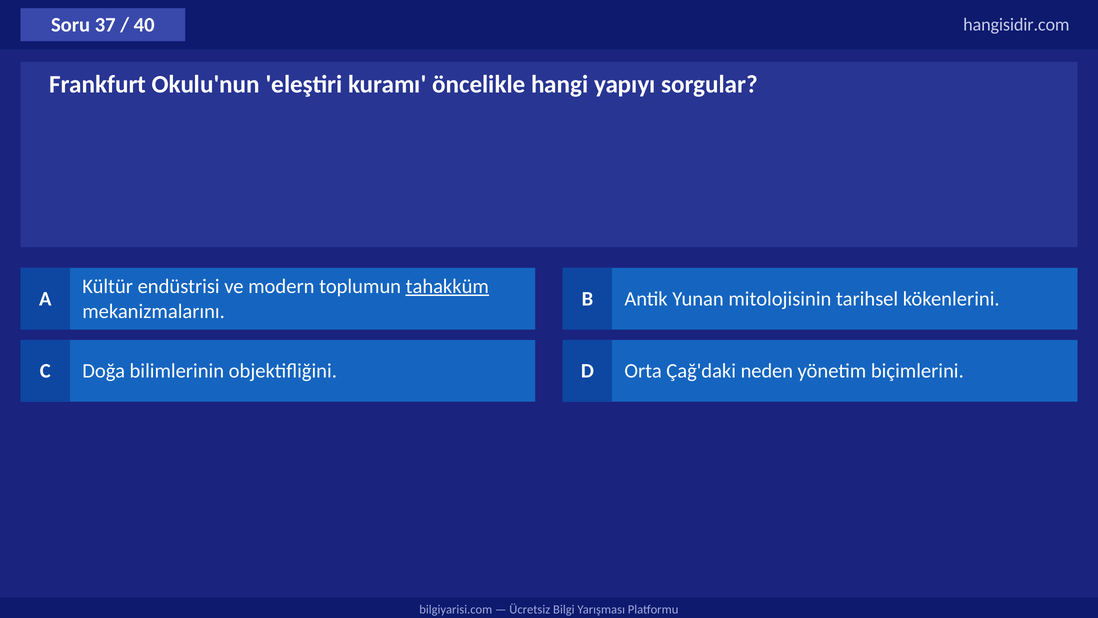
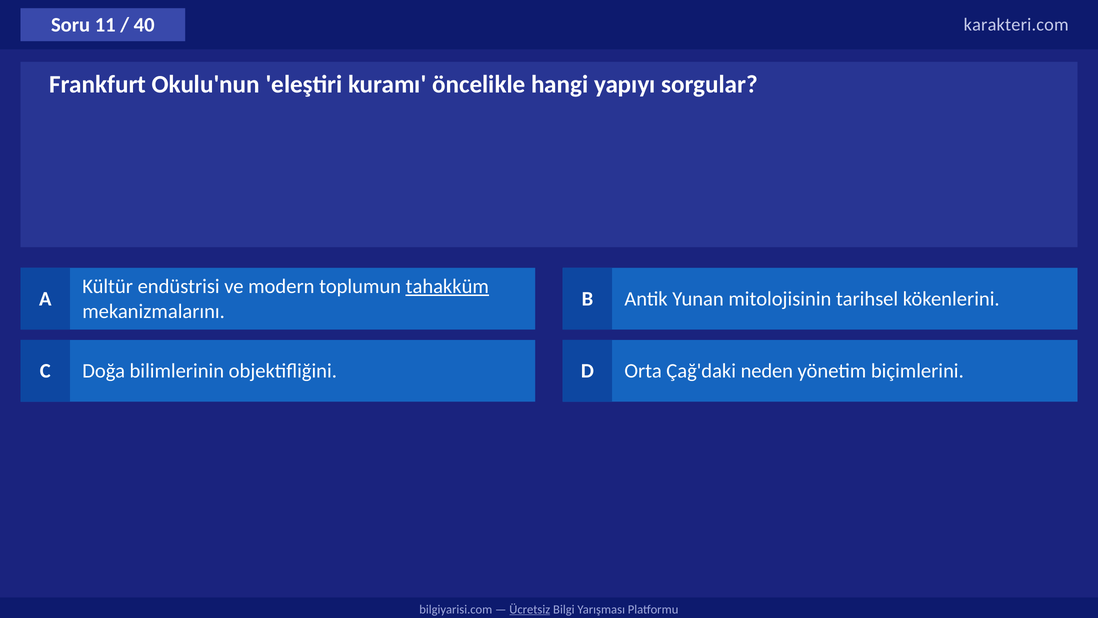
37: 37 -> 11
hangisidir.com: hangisidir.com -> karakteri.com
Ücretsiz underline: none -> present
